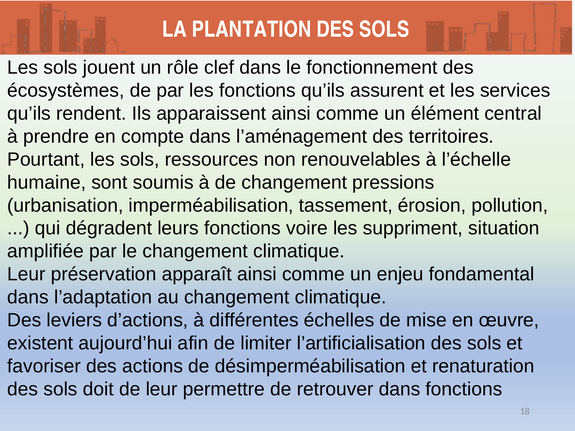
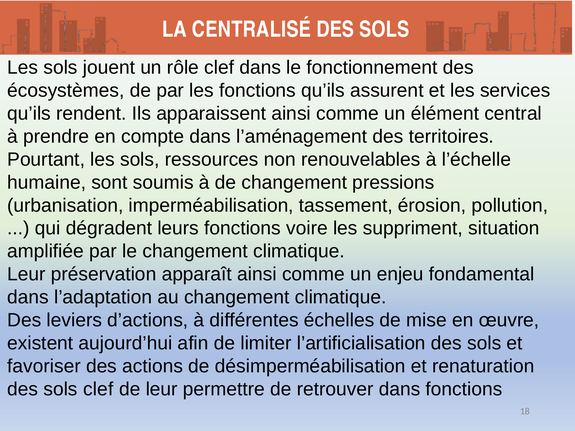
PLANTATION: PLANTATION -> CENTRALISÉ
sols doit: doit -> clef
